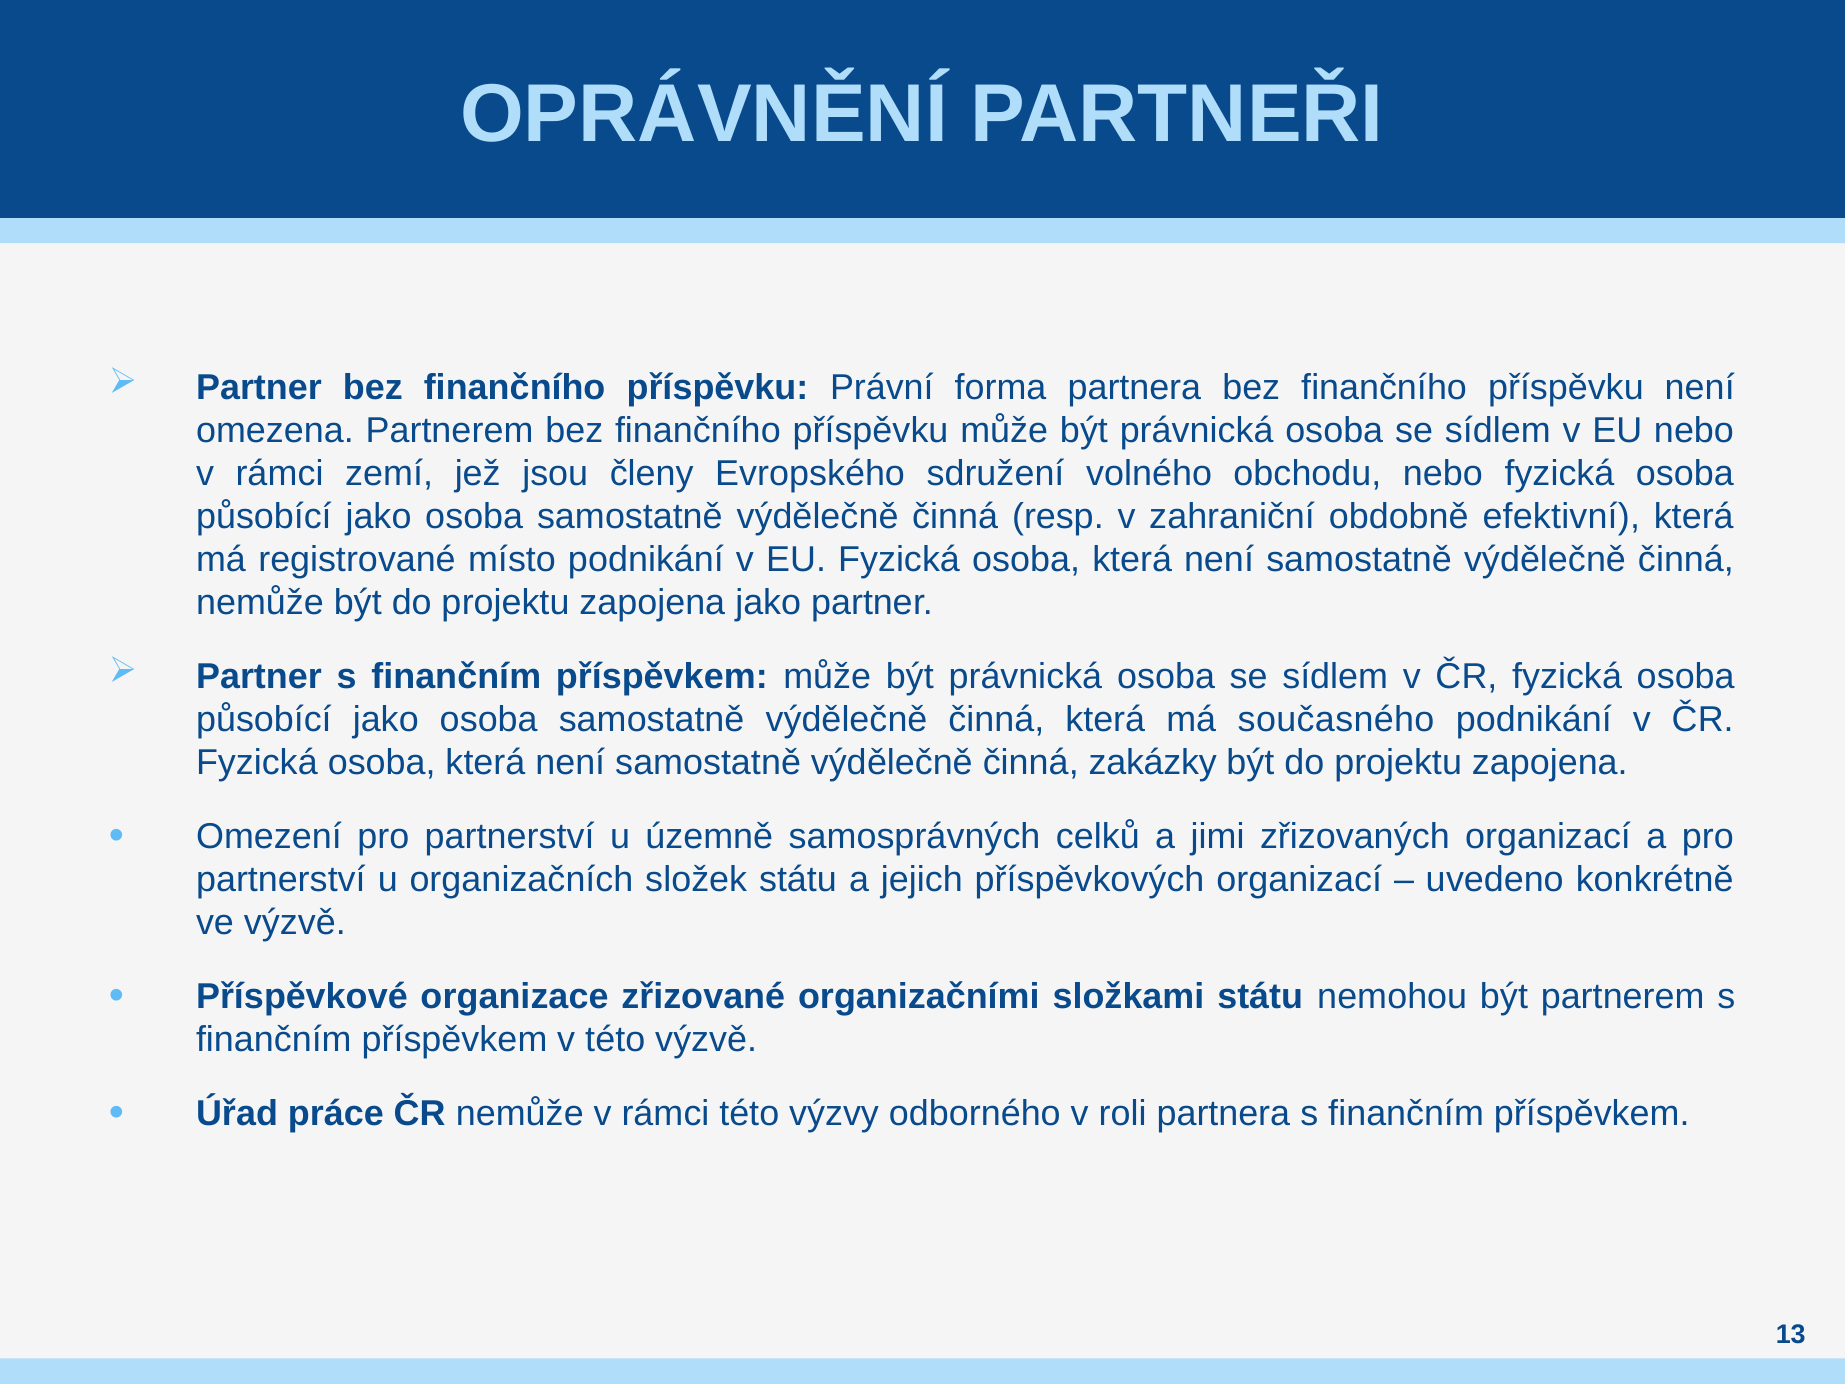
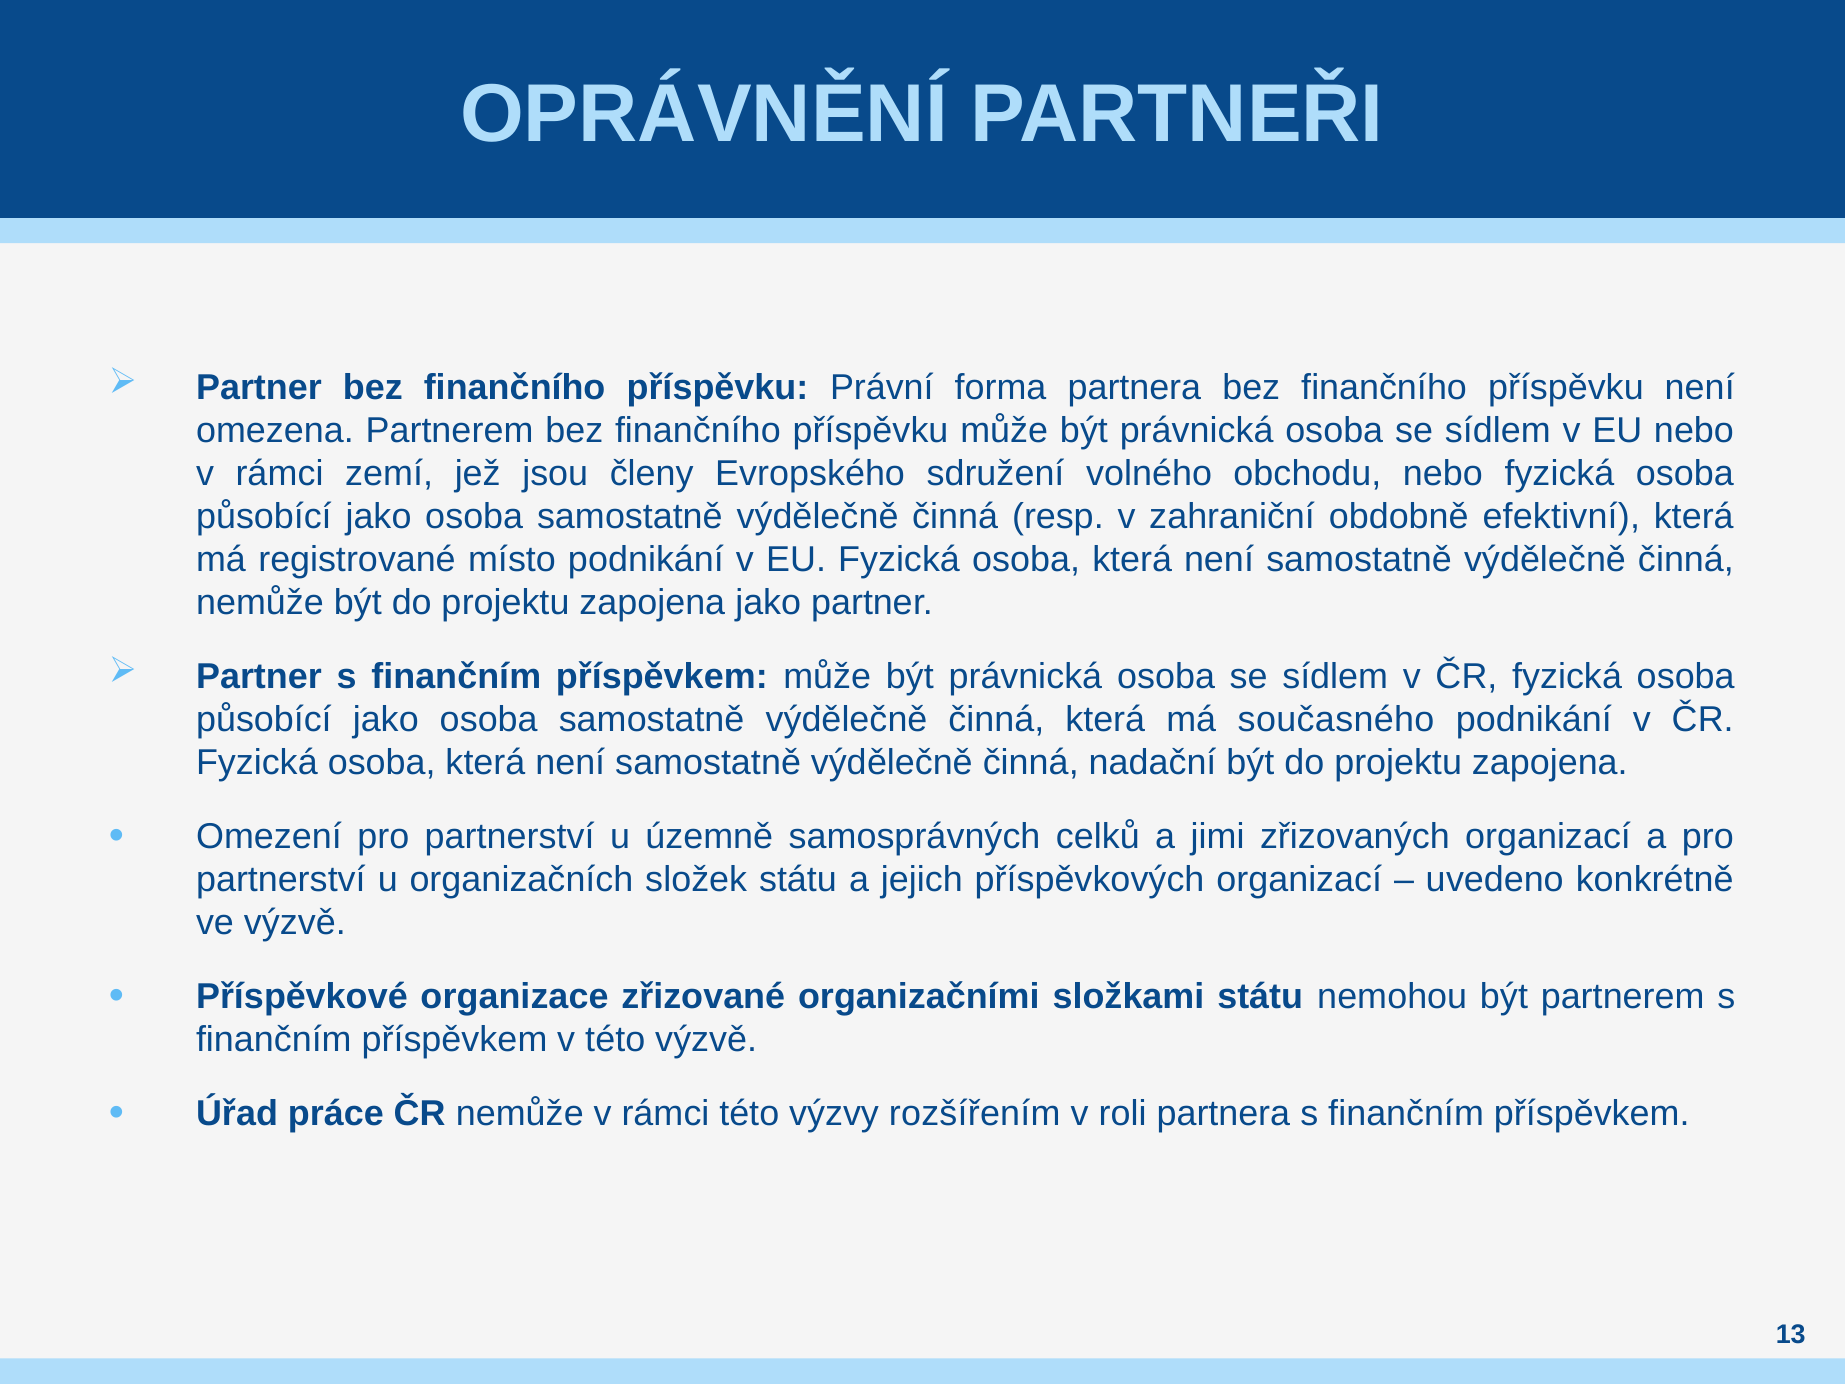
zakázky: zakázky -> nadační
odborného: odborného -> rozšířením
